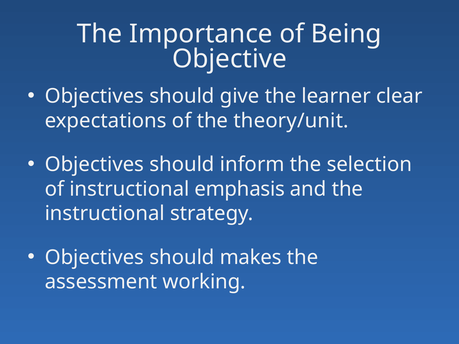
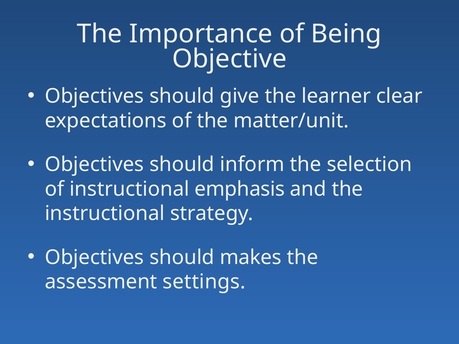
theory/unit: theory/unit -> matter/unit
working: working -> settings
